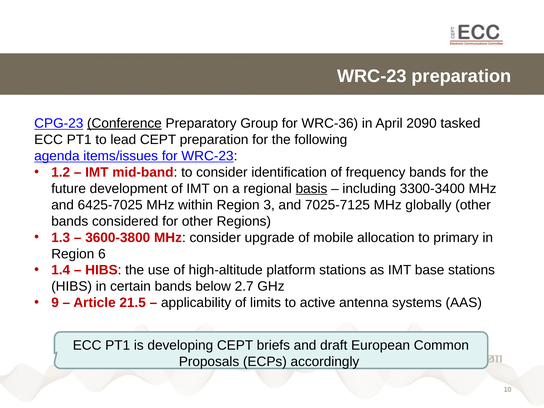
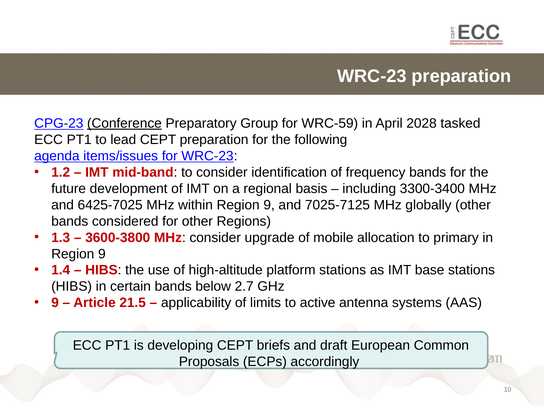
WRC-36: WRC-36 -> WRC-59
2090: 2090 -> 2028
basis underline: present -> none
within Region 3: 3 -> 9
6 at (102, 254): 6 -> 9
